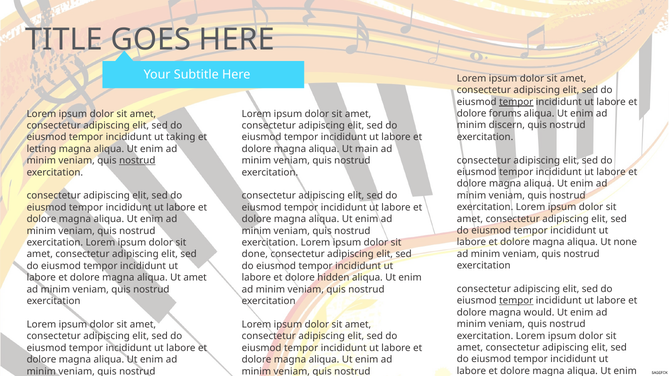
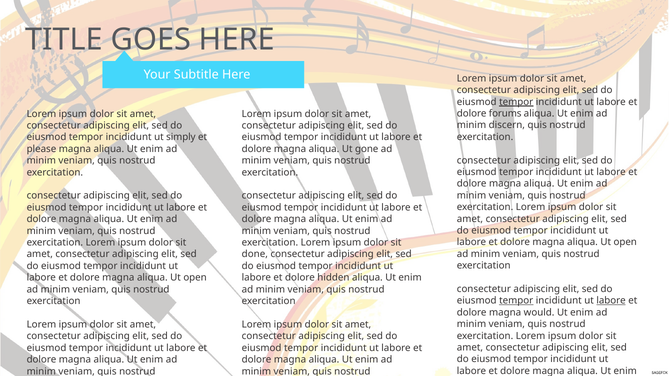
taking: taking -> simply
letting: letting -> please
main: main -> gone
nostrud at (137, 161) underline: present -> none
none at (625, 242): none -> open
amet at (195, 278): amet -> open
labore at (611, 301) underline: none -> present
